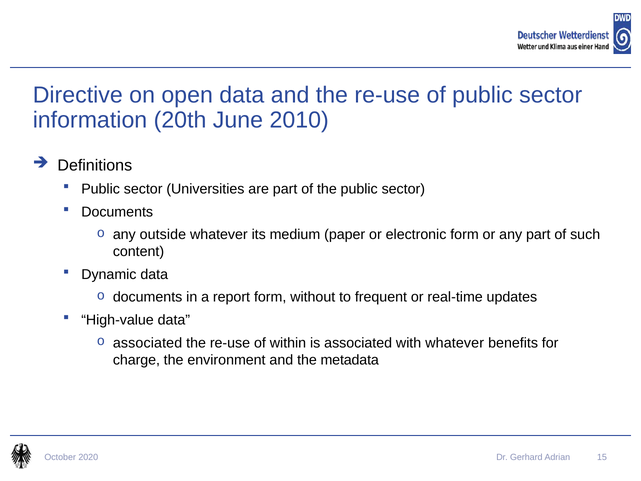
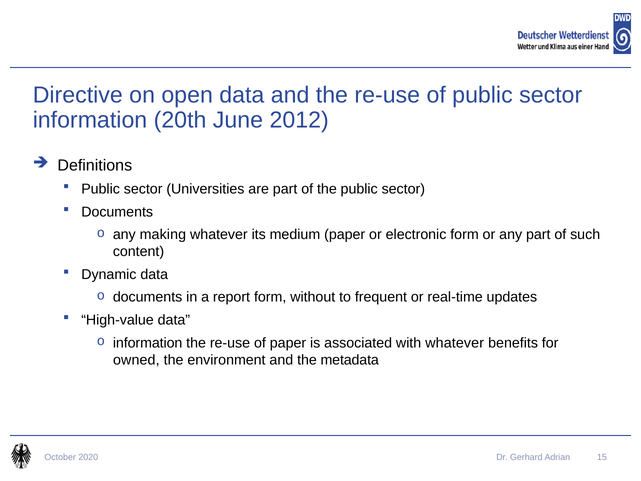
2010: 2010 -> 2012
outside: outside -> making
associated at (148, 343): associated -> information
of within: within -> paper
charge: charge -> owned
